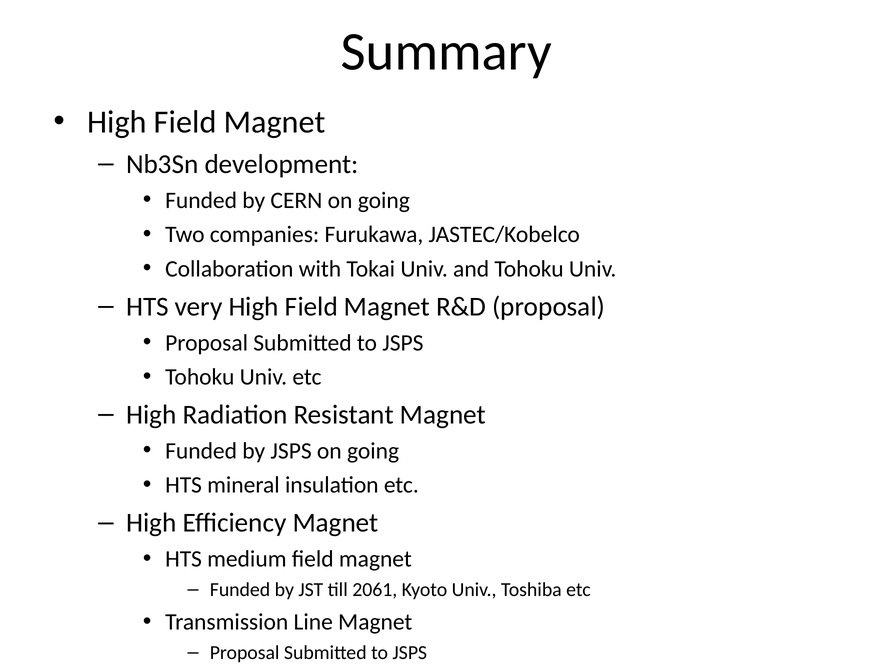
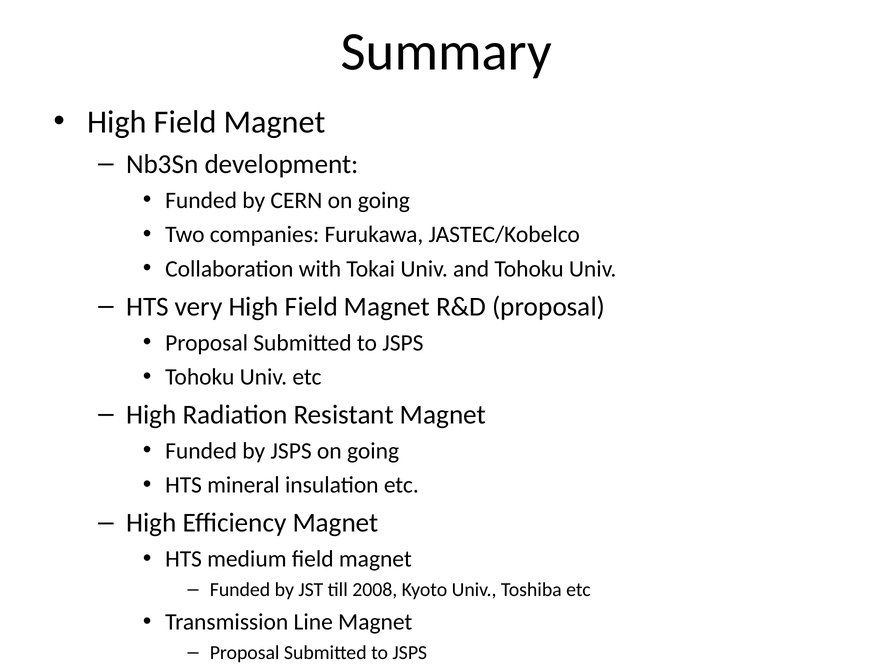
2061: 2061 -> 2008
